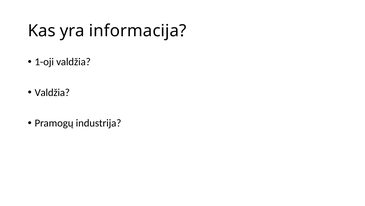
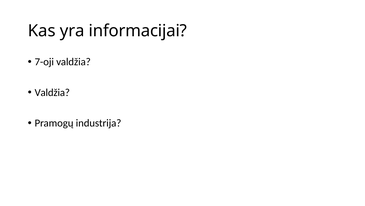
informacija: informacija -> informacijai
1-oji: 1-oji -> 7-oji
